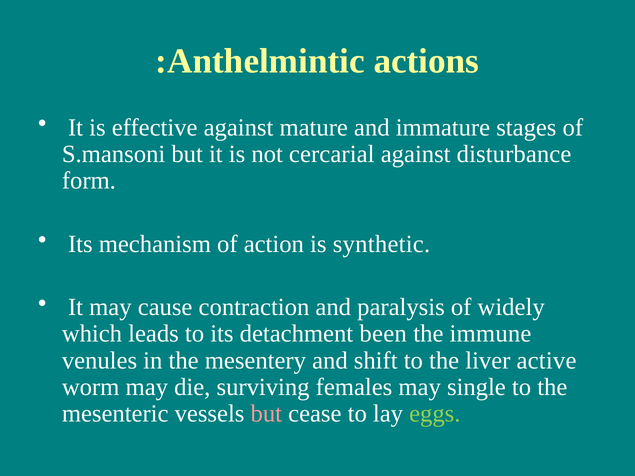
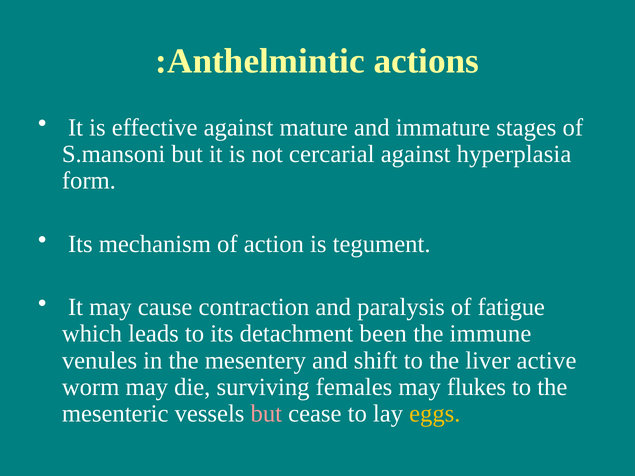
disturbance: disturbance -> hyperplasia
synthetic: synthetic -> tegument
widely: widely -> fatigue
single: single -> flukes
eggs colour: light green -> yellow
